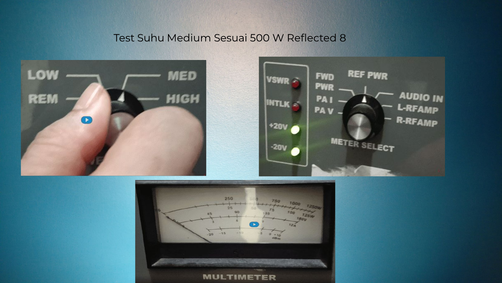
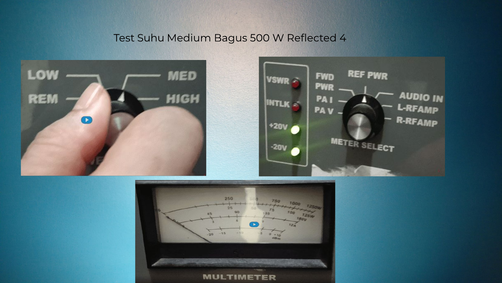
Sesuai: Sesuai -> Bagus
8: 8 -> 4
